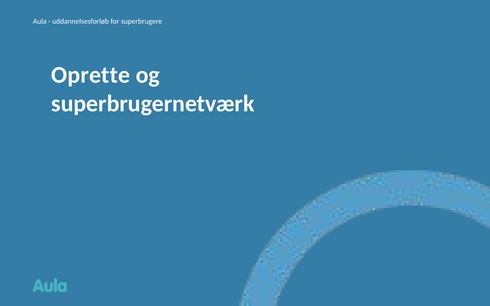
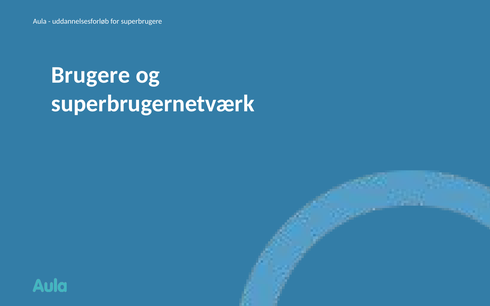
Oprette: Oprette -> Brugere
